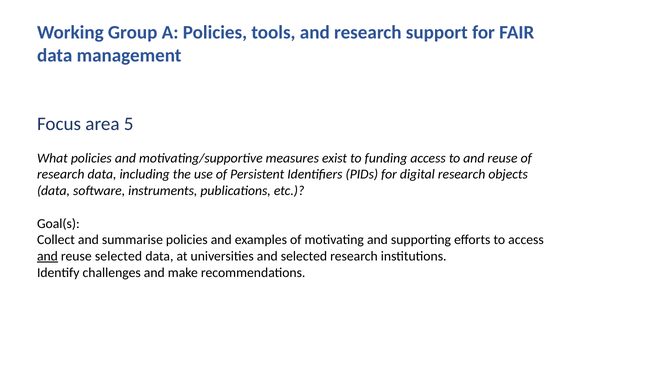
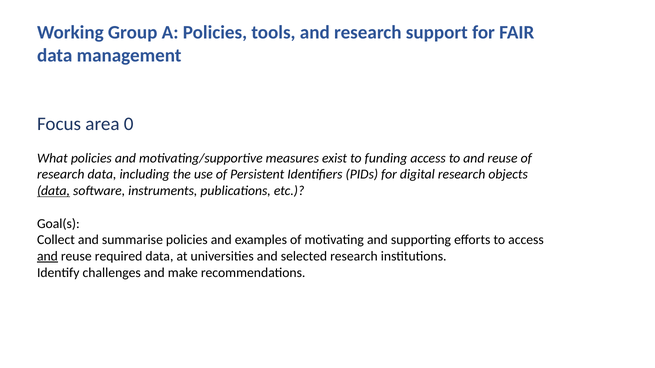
5: 5 -> 0
data at (54, 191) underline: none -> present
reuse selected: selected -> required
